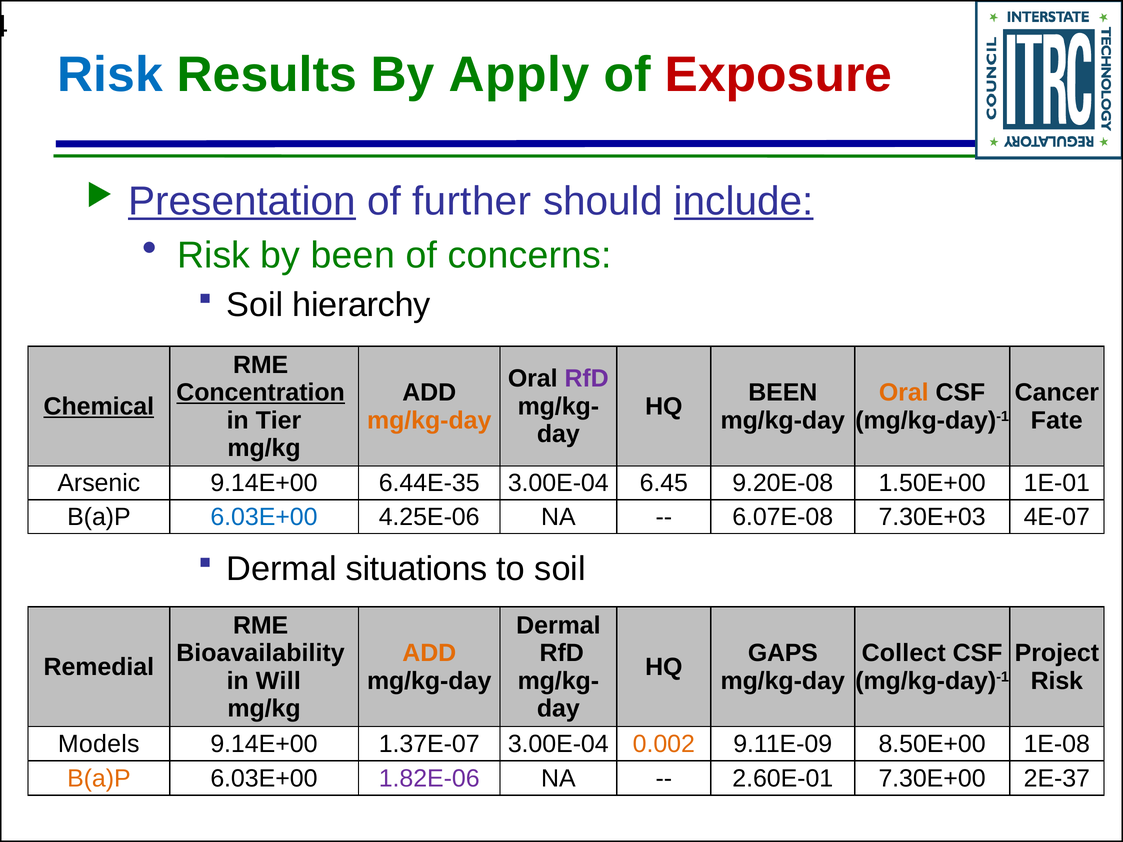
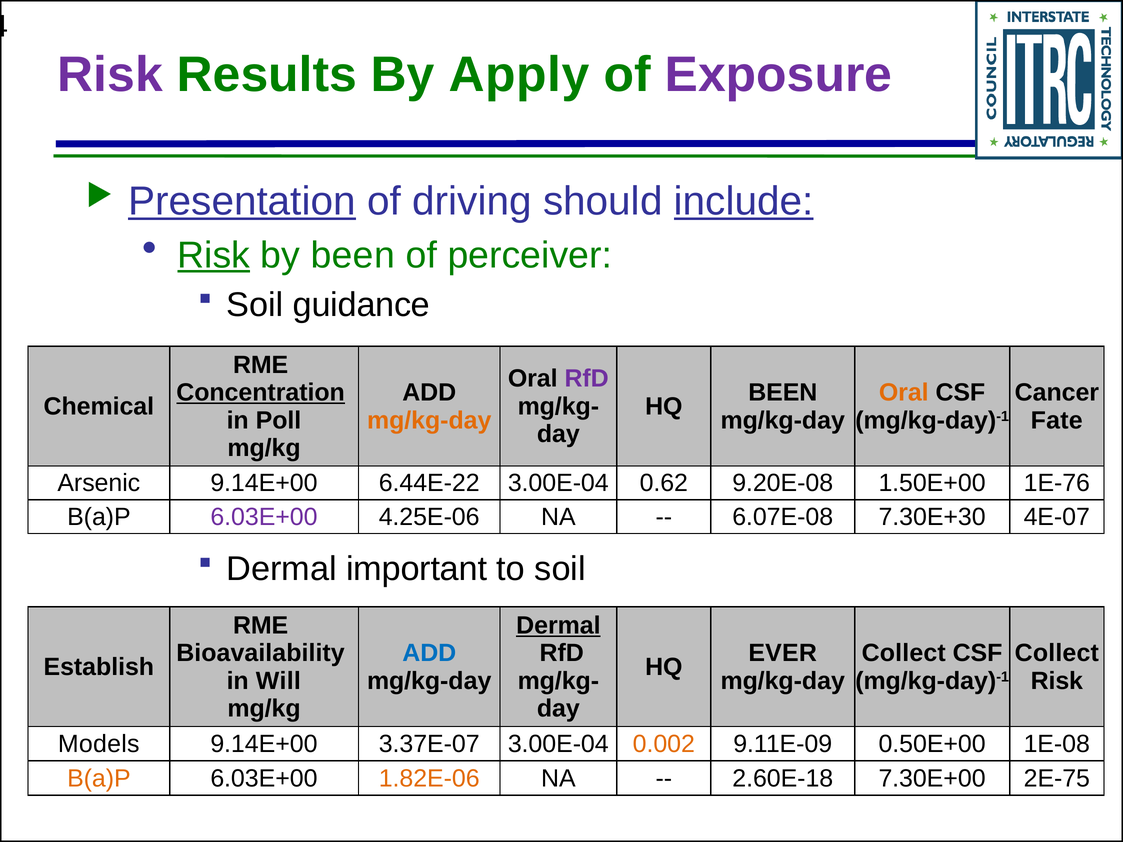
Risk at (110, 75) colour: blue -> purple
Exposure colour: red -> purple
further: further -> driving
Risk at (214, 255) underline: none -> present
concerns: concerns -> perceiver
hierarchy: hierarchy -> guidance
Chemical underline: present -> none
Tier: Tier -> Poll
6.44E-35: 6.44E-35 -> 6.44E-22
6.45: 6.45 -> 0.62
1E-01: 1E-01 -> 1E-76
6.03E+00 at (264, 517) colour: blue -> purple
7.30E+03: 7.30E+03 -> 7.30E+30
situations: situations -> important
Dermal at (558, 626) underline: none -> present
ADD at (429, 653) colour: orange -> blue
GAPS: GAPS -> EVER
Project at (1057, 653): Project -> Collect
Remedial: Remedial -> Establish
1.37E-07: 1.37E-07 -> 3.37E-07
8.50E+00: 8.50E+00 -> 0.50E+00
1.82E-06 colour: purple -> orange
2.60E-01: 2.60E-01 -> 2.60E-18
2E-37: 2E-37 -> 2E-75
